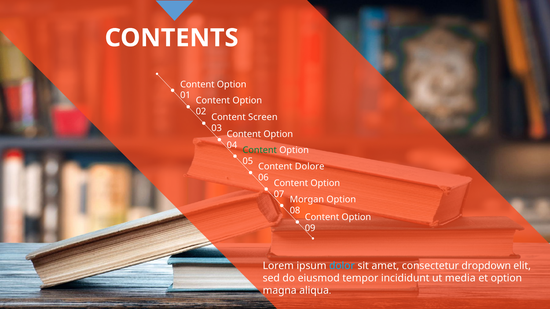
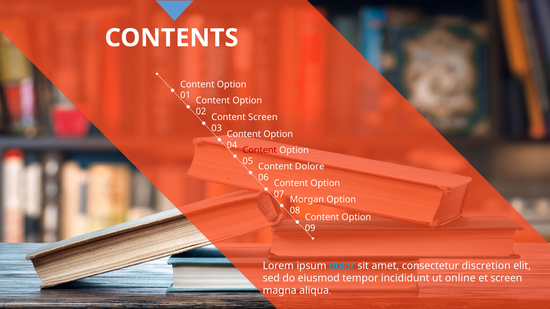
Content at (260, 150) colour: green -> red
dropdown: dropdown -> discretion
media: media -> online
et option: option -> screen
